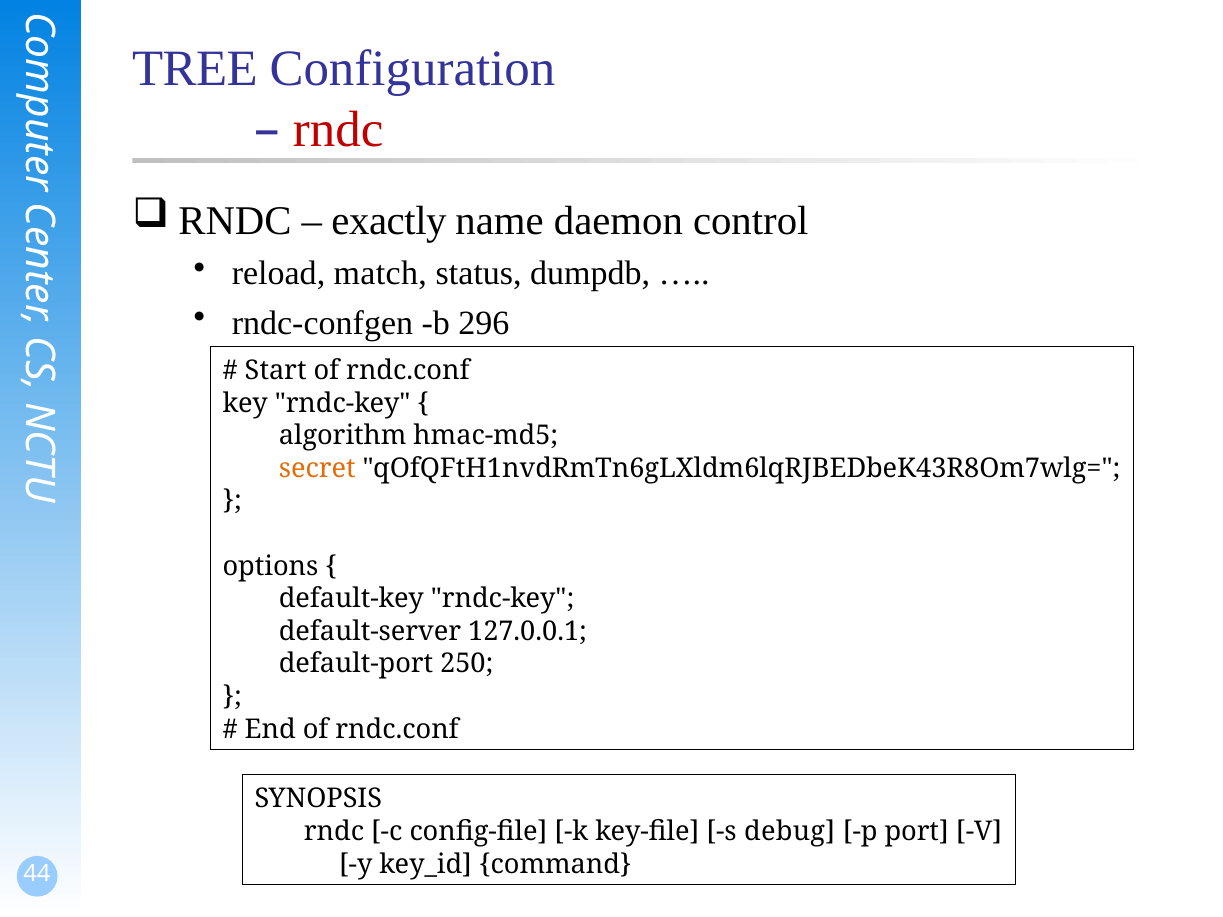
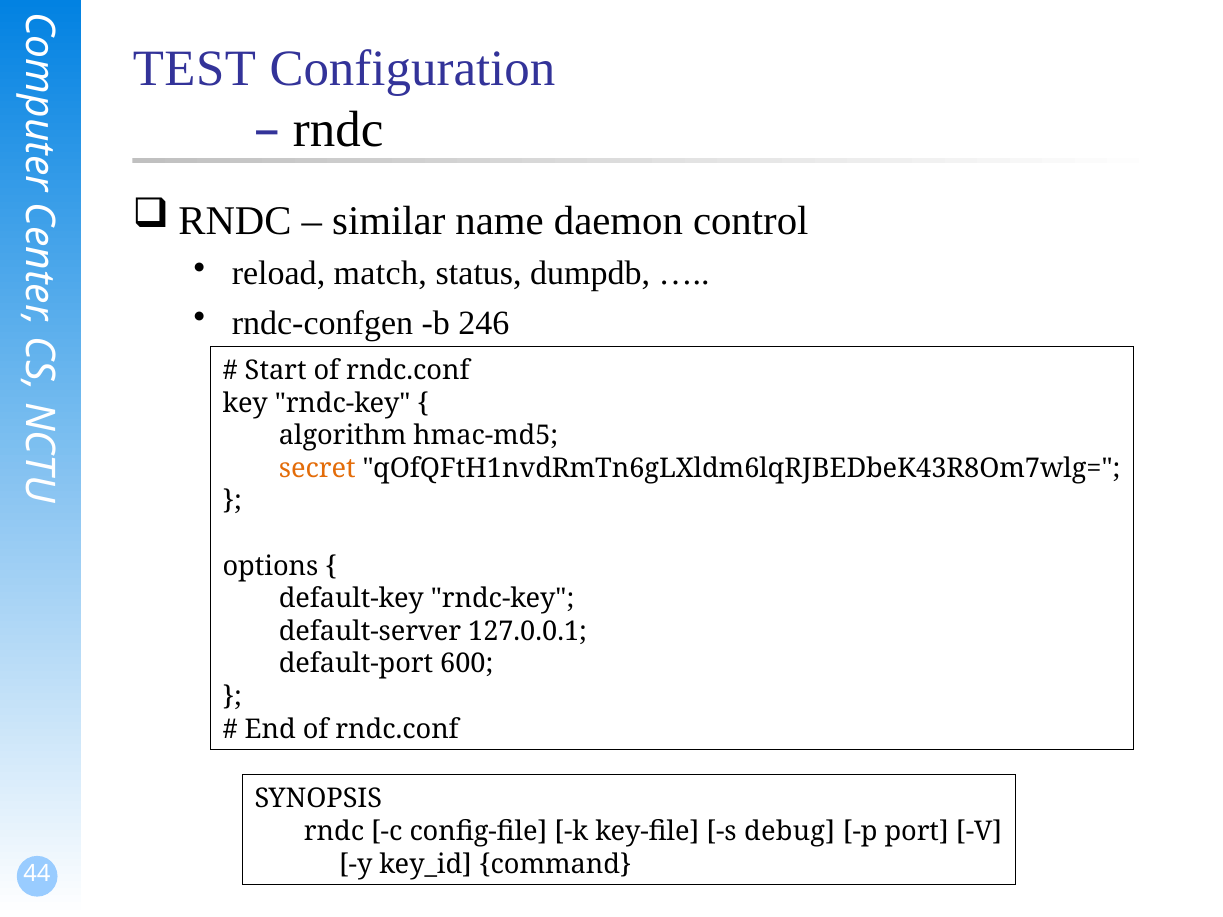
TREE: TREE -> TEST
rndc at (338, 130) colour: red -> black
exactly: exactly -> similar
296: 296 -> 246
250: 250 -> 600
